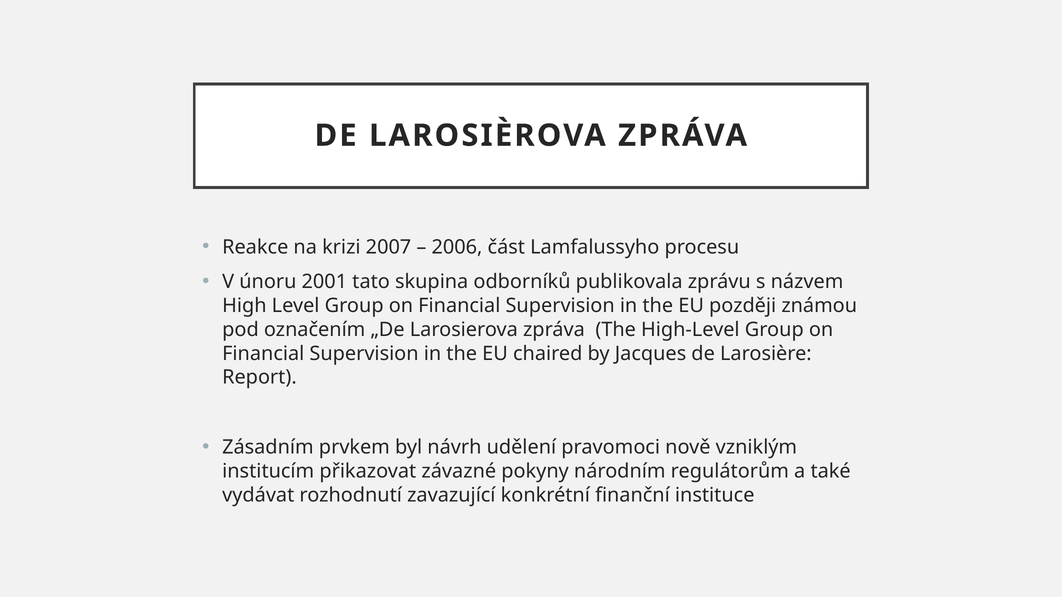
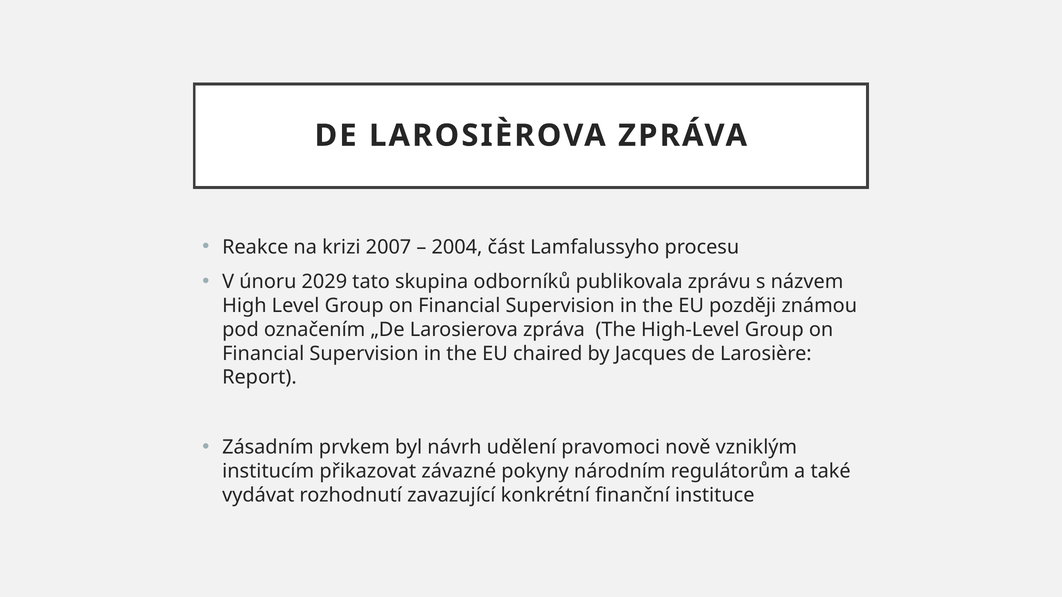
2006: 2006 -> 2004
2001: 2001 -> 2029
